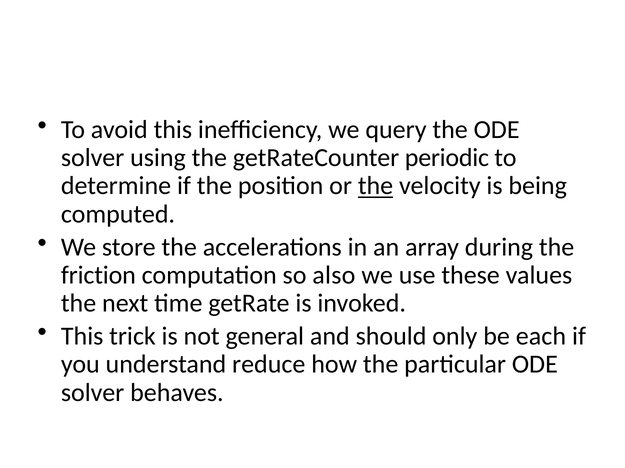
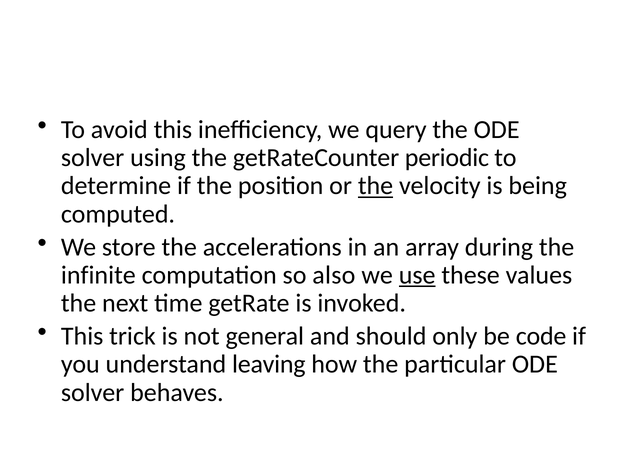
friction: friction -> infinite
use underline: none -> present
each: each -> code
reduce: reduce -> leaving
